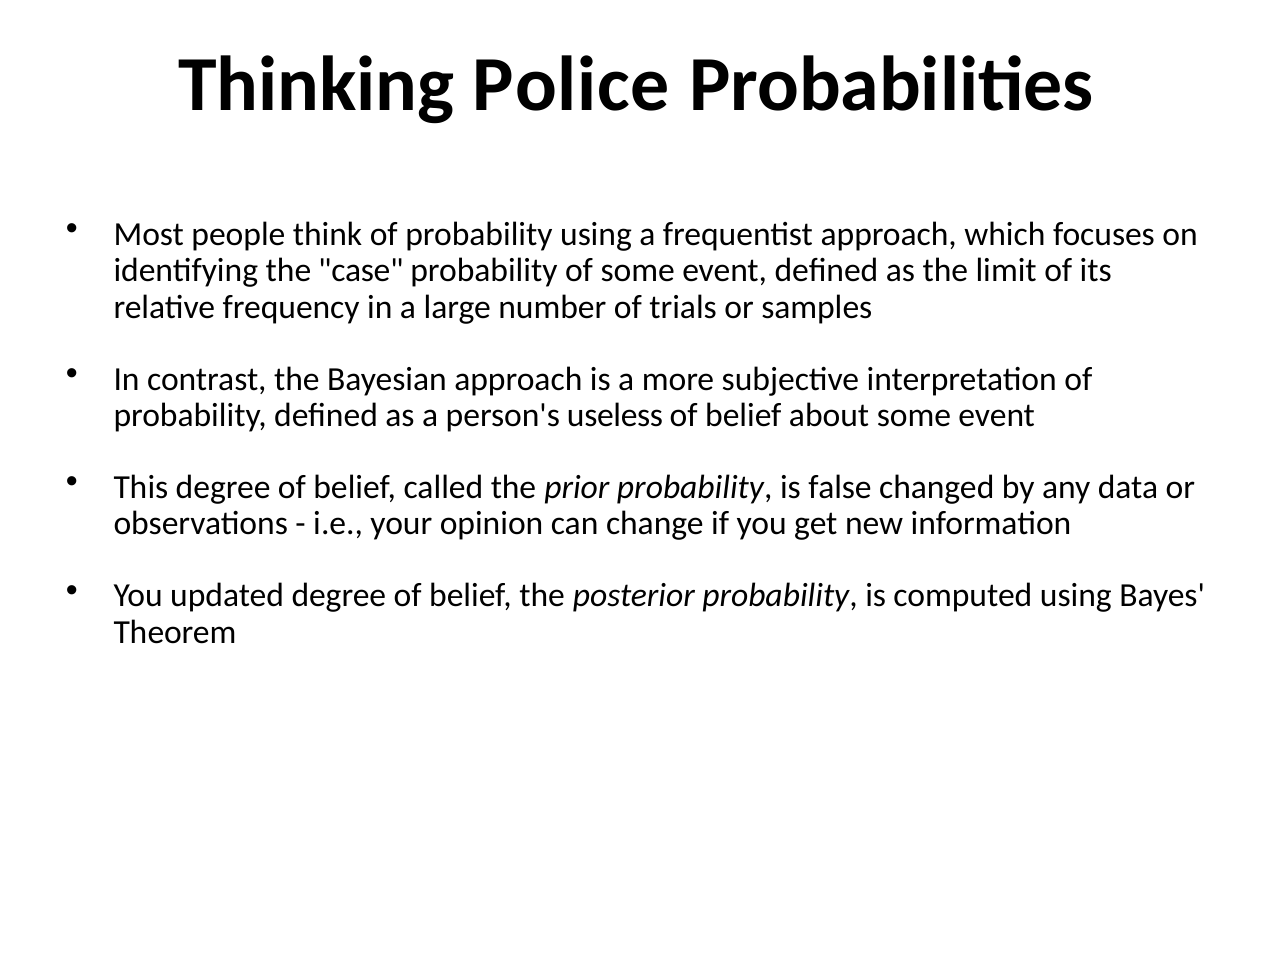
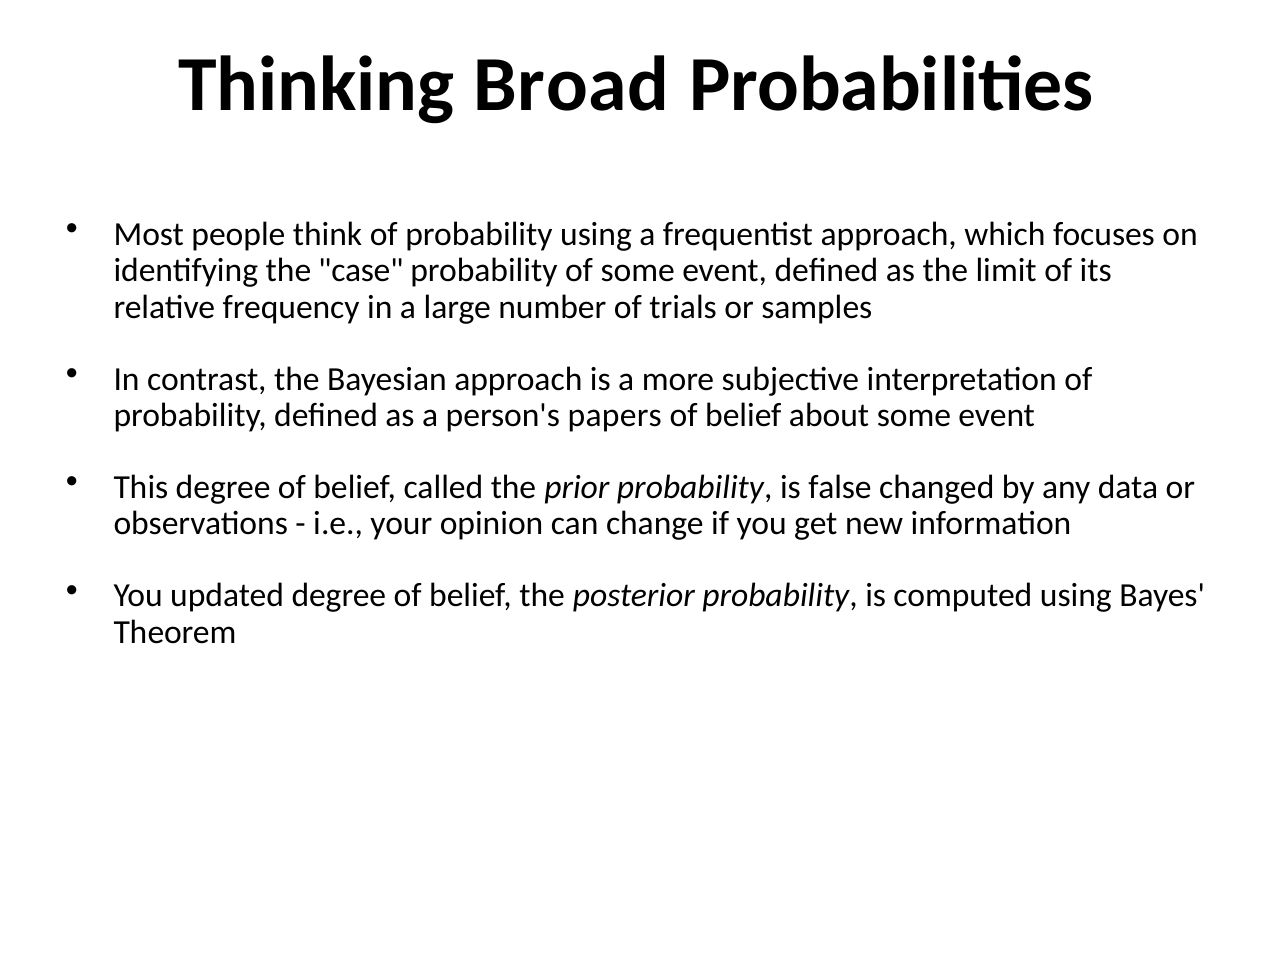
Police: Police -> Broad
useless: useless -> papers
